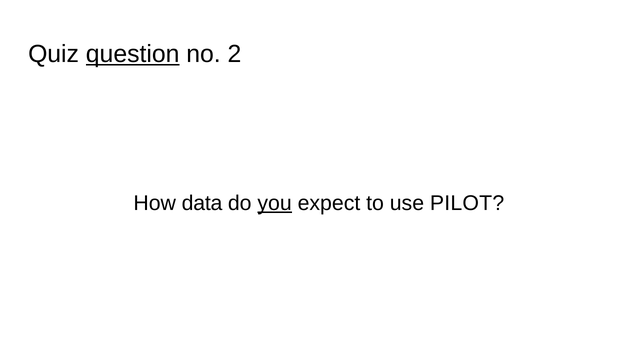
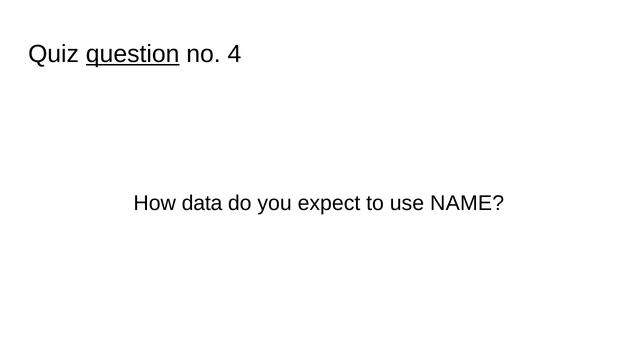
2: 2 -> 4
you underline: present -> none
PILOT: PILOT -> NAME
